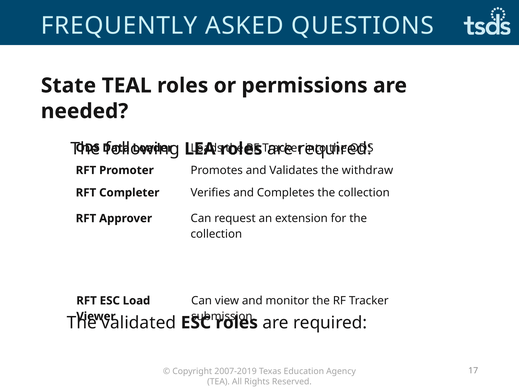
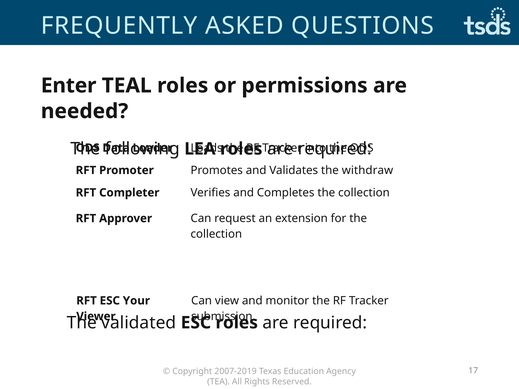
State: State -> Enter
Load: Load -> Your
